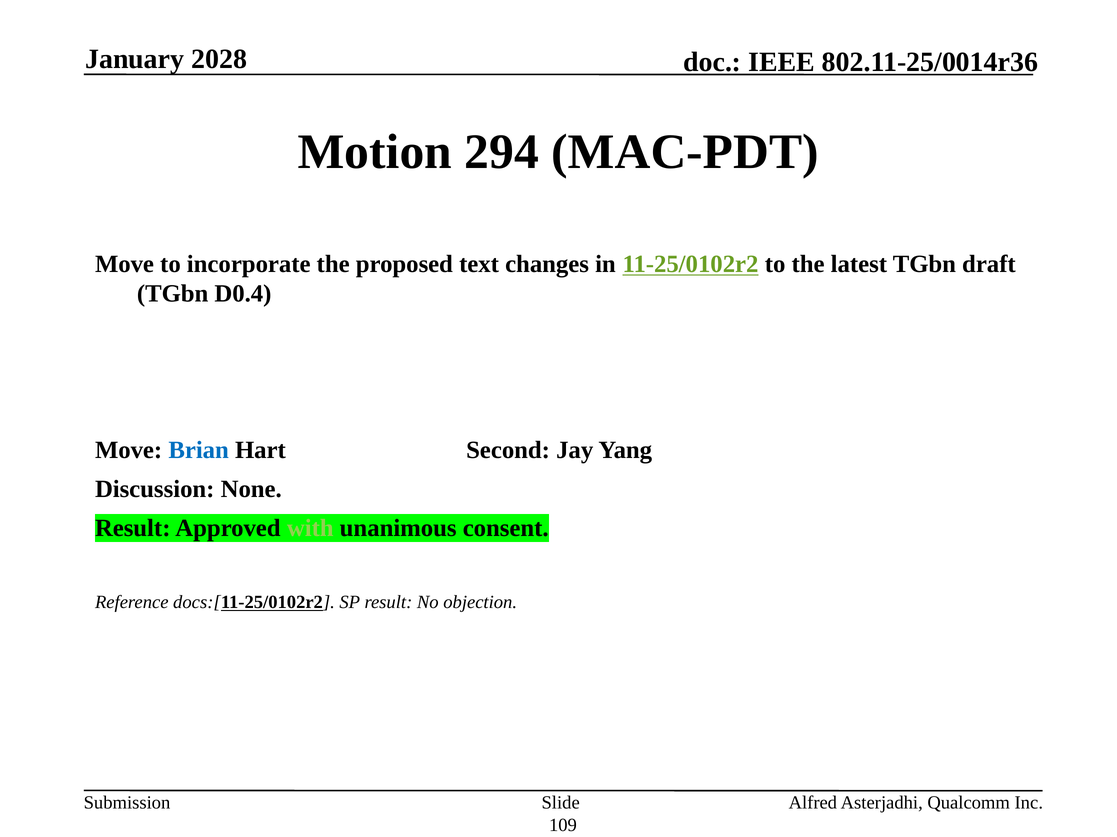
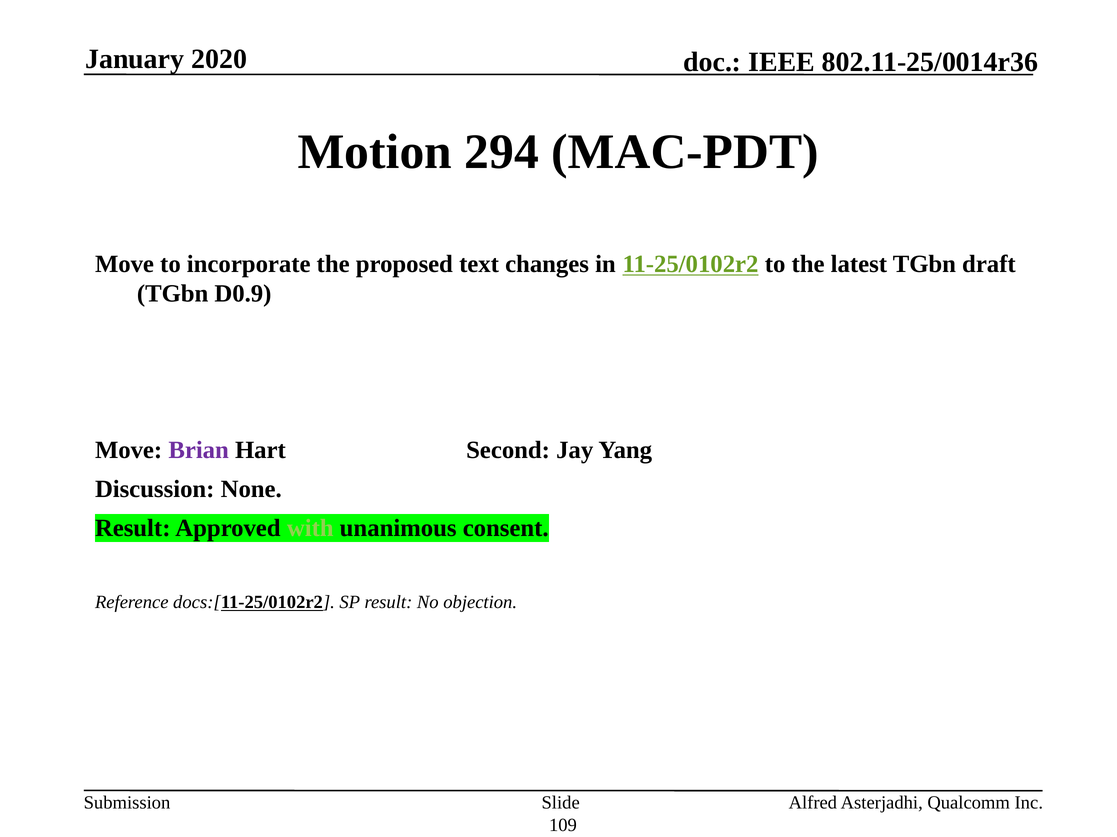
2028: 2028 -> 2020
D0.4: D0.4 -> D0.9
Brian colour: blue -> purple
